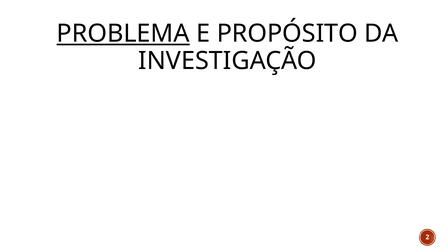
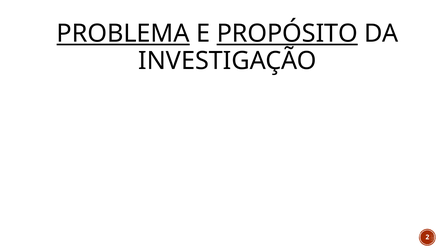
PROPÓSITO underline: none -> present
